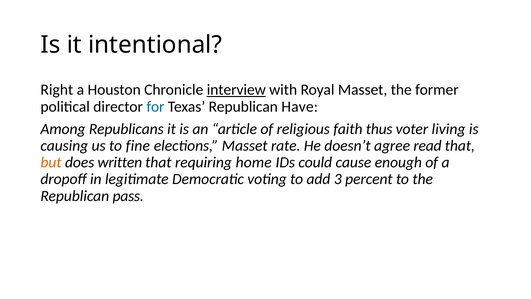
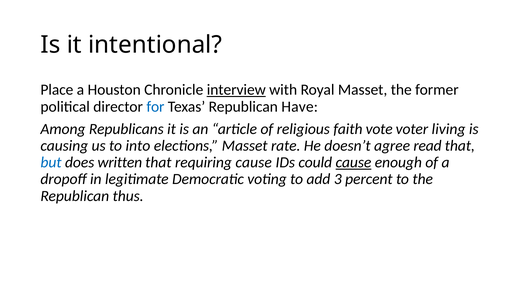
Right: Right -> Place
thus: thus -> vote
fine: fine -> into
but colour: orange -> blue
requiring home: home -> cause
cause at (353, 162) underline: none -> present
pass: pass -> thus
